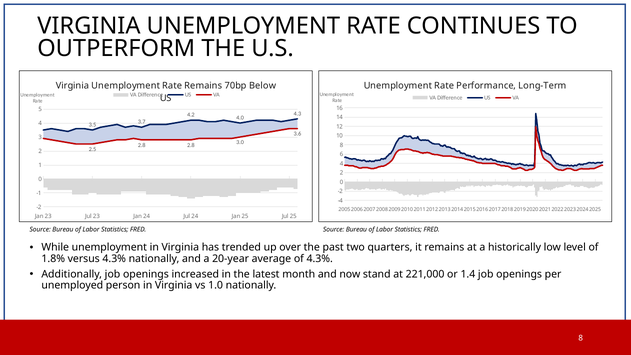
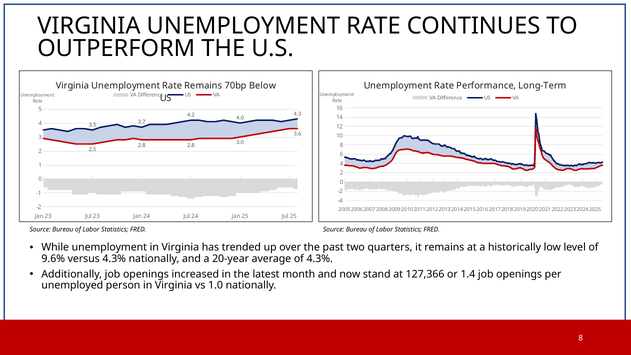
1.8%: 1.8% -> 9.6%
221,000: 221,000 -> 127,366
